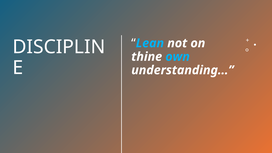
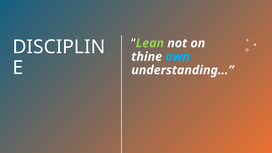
Lean colour: light blue -> light green
